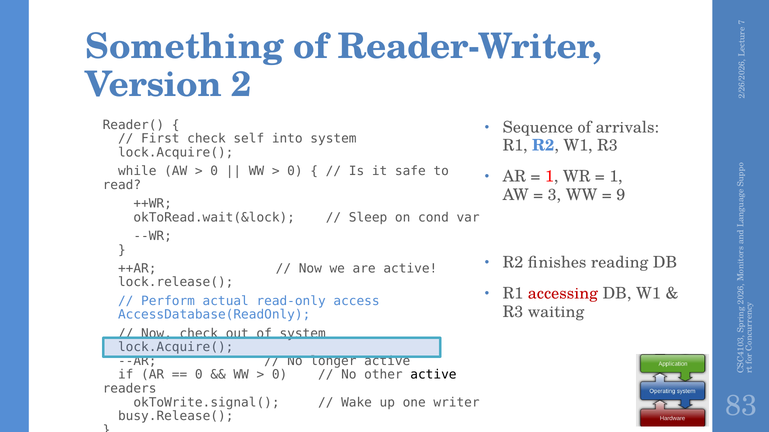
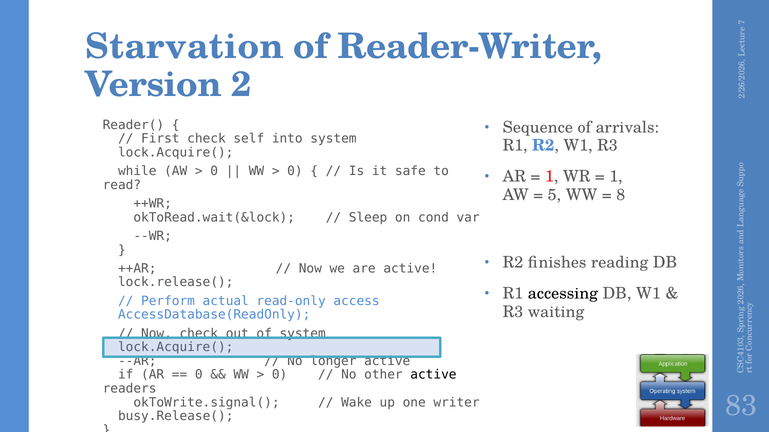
Something: Something -> Starvation
3 at (554, 195): 3 -> 5
9: 9 -> 8
accessing colour: red -> black
